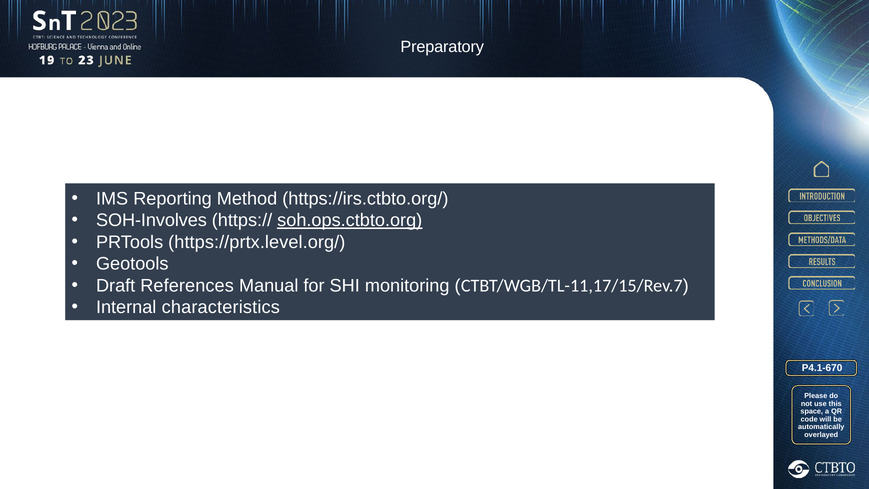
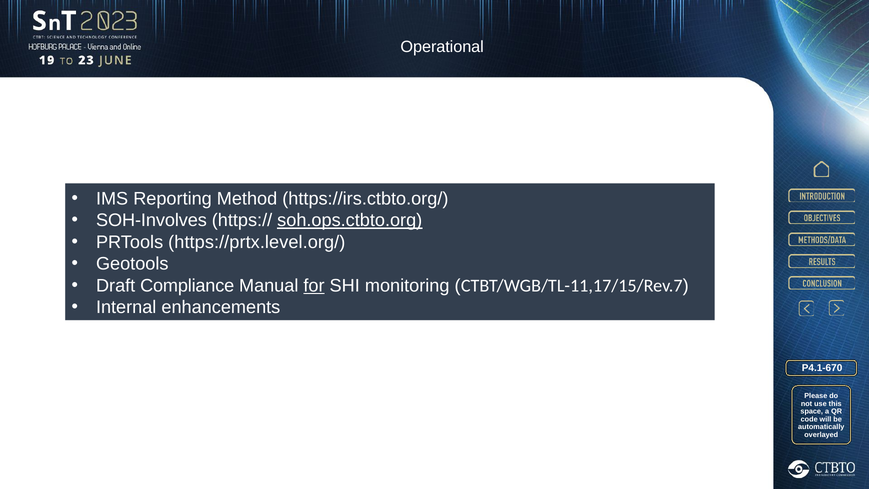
Preparatory: Preparatory -> Operational
References: References -> Compliance
for underline: none -> present
characteristics: characteristics -> enhancements
